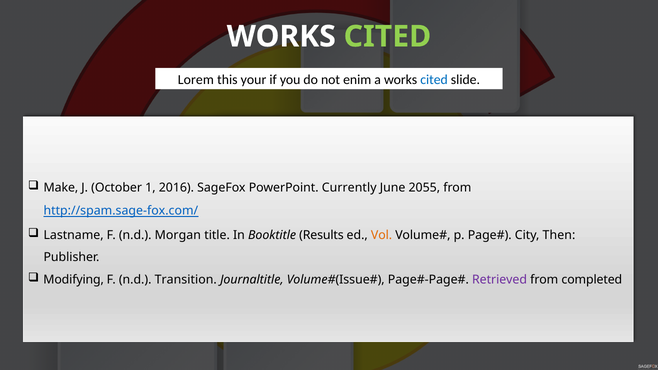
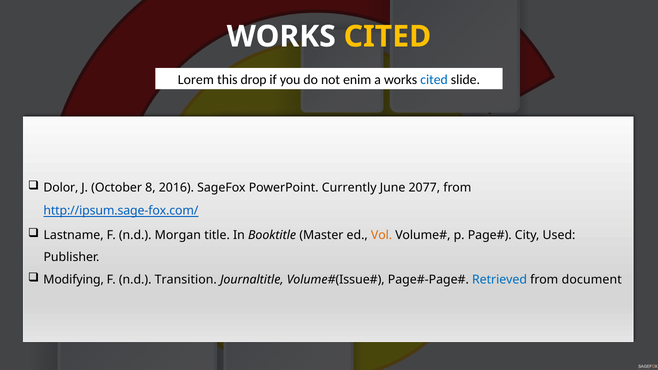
CITED at (387, 37) colour: light green -> yellow
your: your -> drop
Make: Make -> Dolor
1: 1 -> 8
2055: 2055 -> 2077
http://spam.sage-fox.com/: http://spam.sage-fox.com/ -> http://ipsum.sage-fox.com/
Results: Results -> Master
Then: Then -> Used
Retrieved colour: purple -> blue
completed: completed -> document
